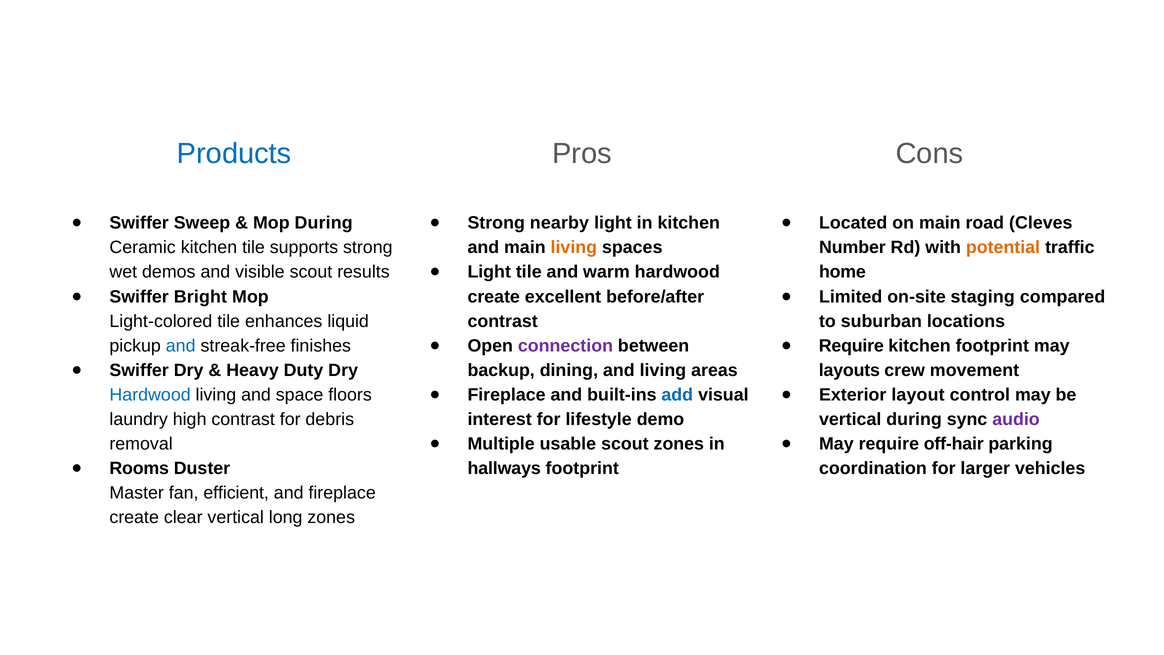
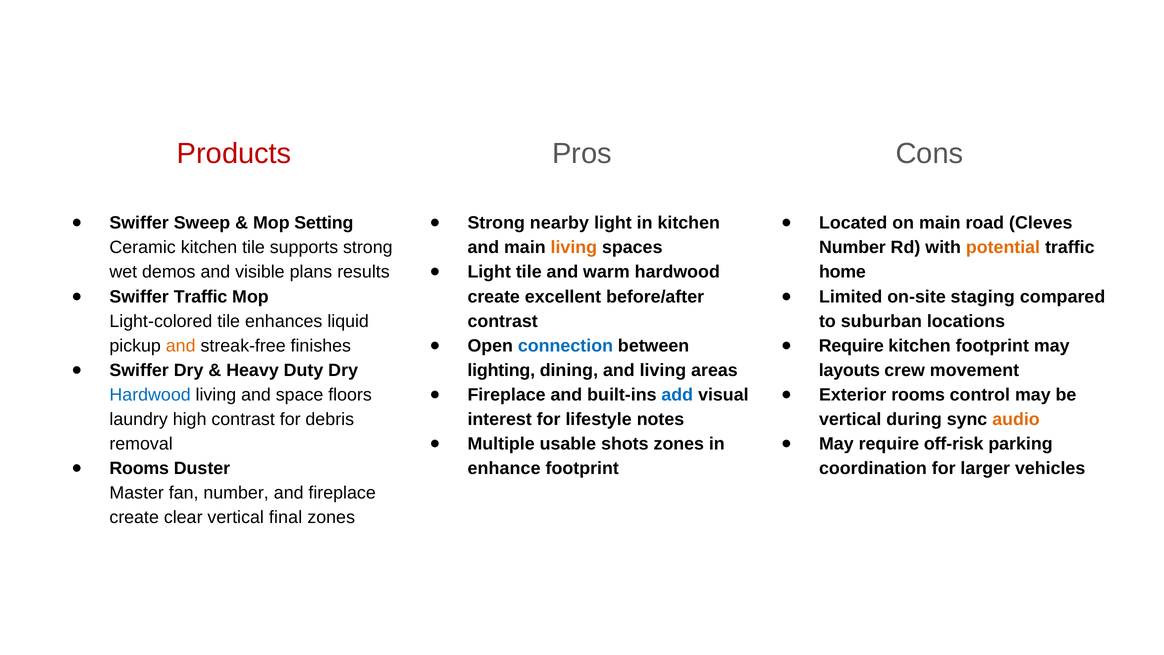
Products colour: blue -> red
Mop During: During -> Setting
visible scout: scout -> plans
Swiffer Bright: Bright -> Traffic
connection colour: purple -> blue
and at (181, 346) colour: blue -> orange
backup: backup -> lighting
Exterior layout: layout -> rooms
demo: demo -> notes
audio colour: purple -> orange
usable scout: scout -> shots
off-hair: off-hair -> off-risk
hallways: hallways -> enhance
fan efficient: efficient -> number
long: long -> final
